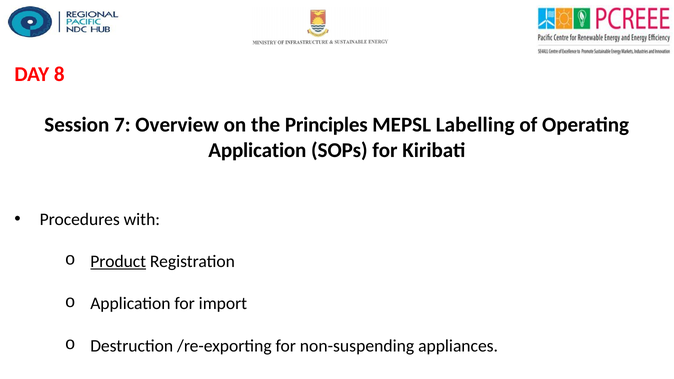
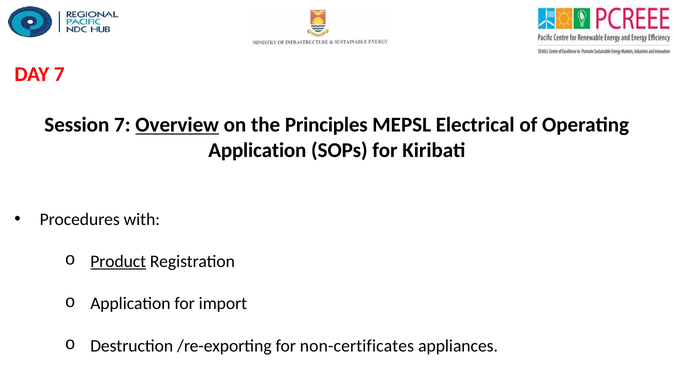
DAY 8: 8 -> 7
Overview underline: none -> present
Labelling: Labelling -> Electrical
non-suspending: non-suspending -> non-certificates
